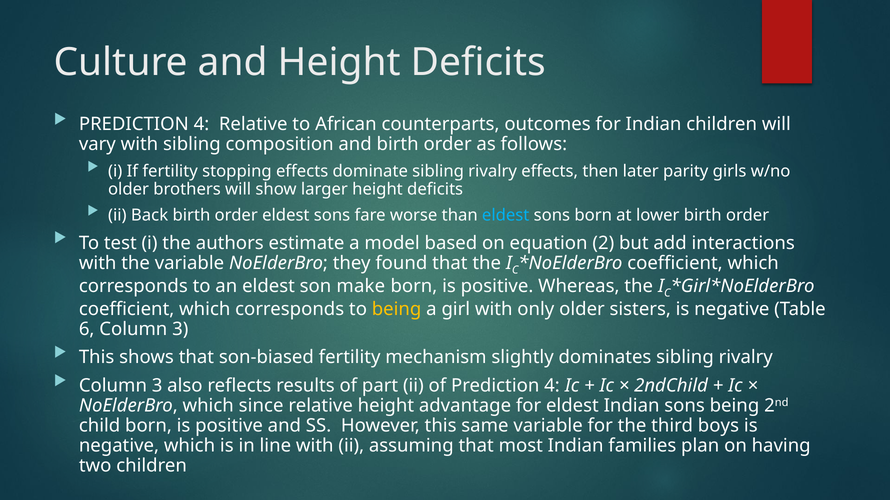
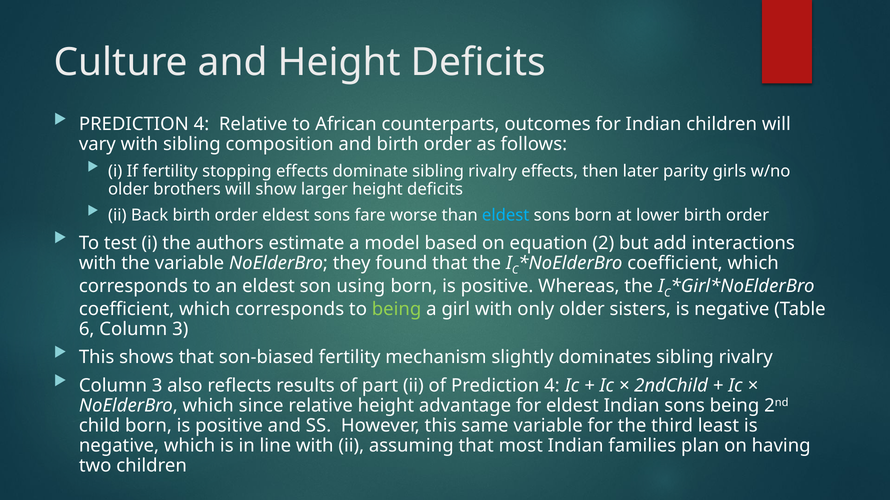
make: make -> using
being at (397, 309) colour: yellow -> light green
boys: boys -> least
